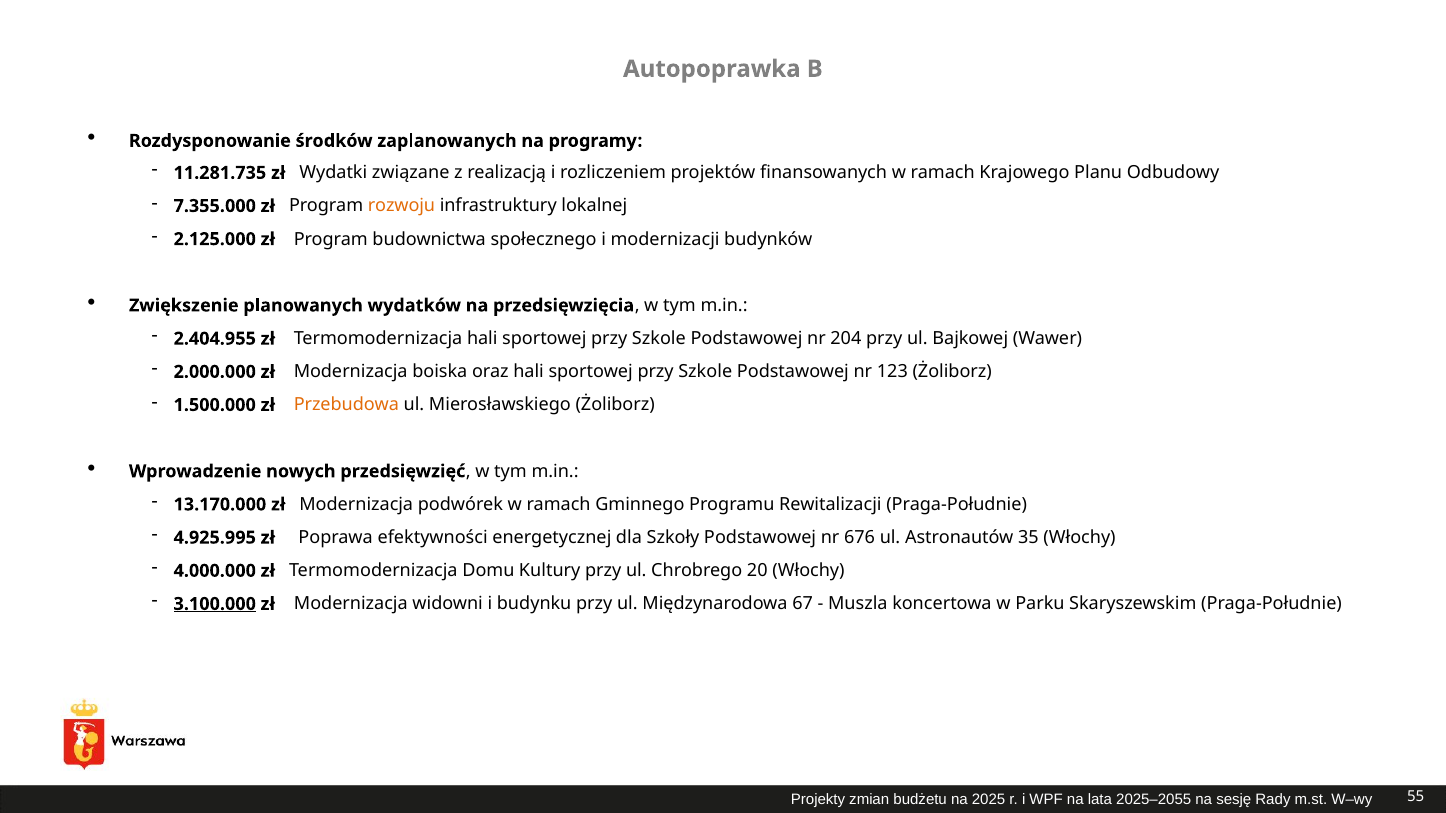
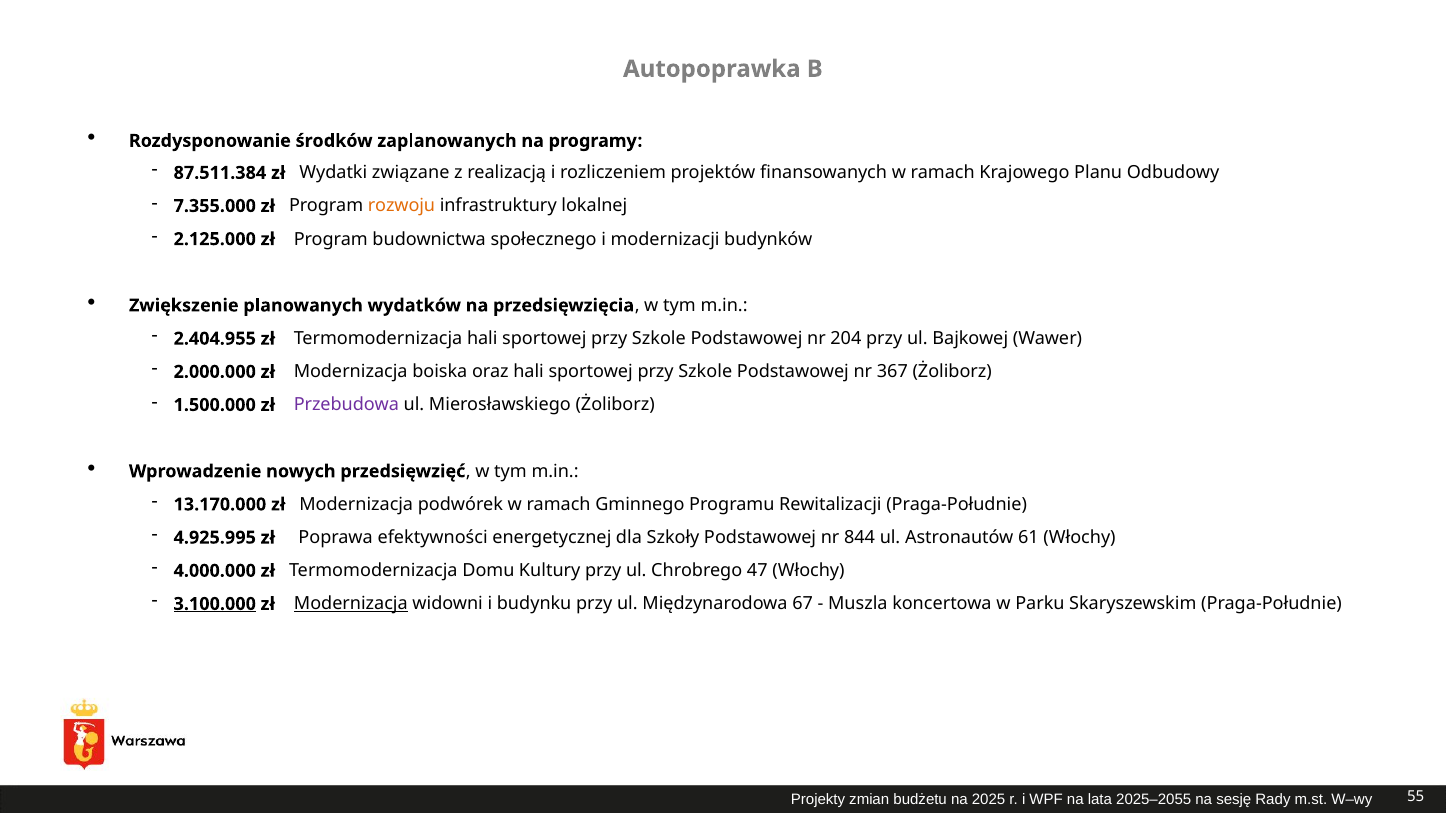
11.281.735: 11.281.735 -> 87.511.384
123: 123 -> 367
Przebudowa colour: orange -> purple
676: 676 -> 844
35: 35 -> 61
20: 20 -> 47
Modernizacja at (351, 604) underline: none -> present
